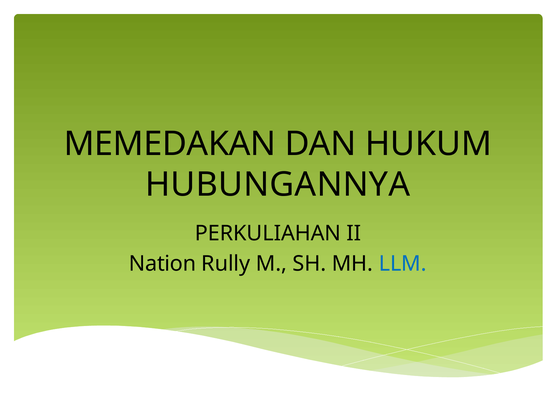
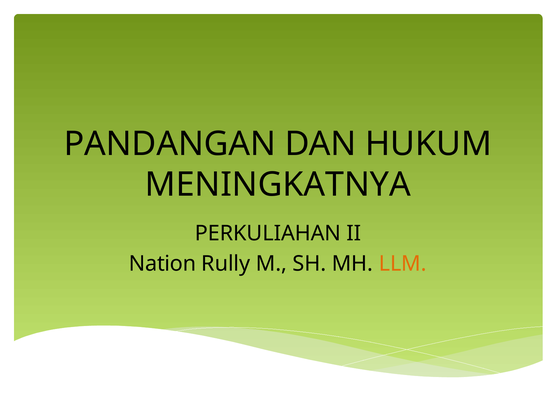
MEMEDAKAN: MEMEDAKAN -> PANDANGAN
HUBUNGANNYA: HUBUNGANNYA -> MENINGKATNYA
LLM colour: blue -> orange
